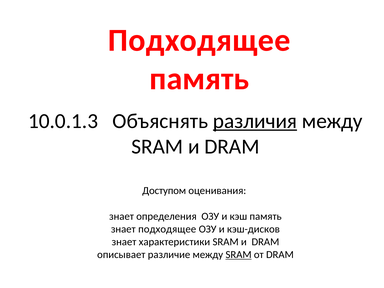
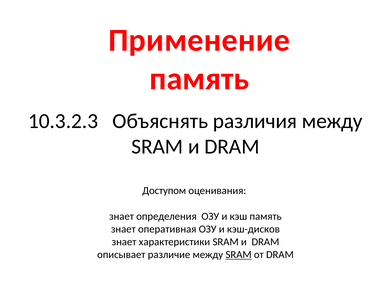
Подходящее at (199, 40): Подходящее -> Применение
10.0.1.3: 10.0.1.3 -> 10.3.2.3
различия underline: present -> none
знает подходящее: подходящее -> оперативная
